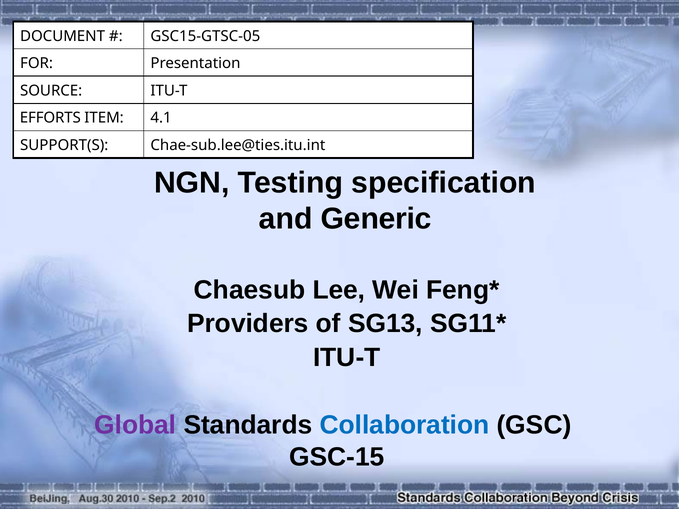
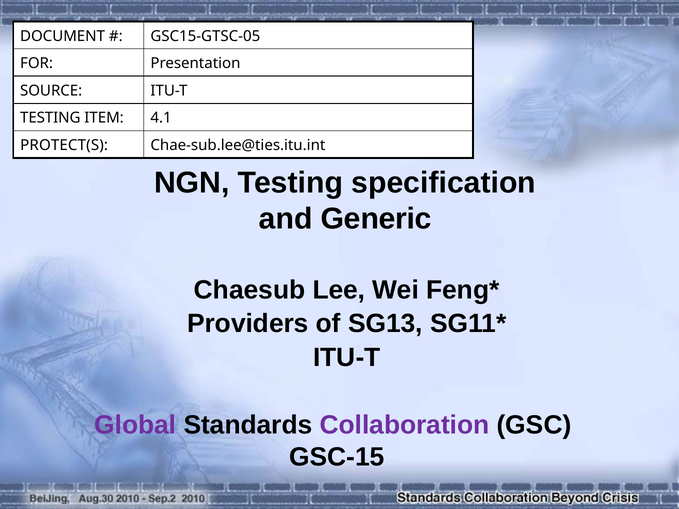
EFFORTS at (50, 118): EFFORTS -> TESTING
SUPPORT(S: SUPPORT(S -> PROTECT(S
Collaboration colour: blue -> purple
